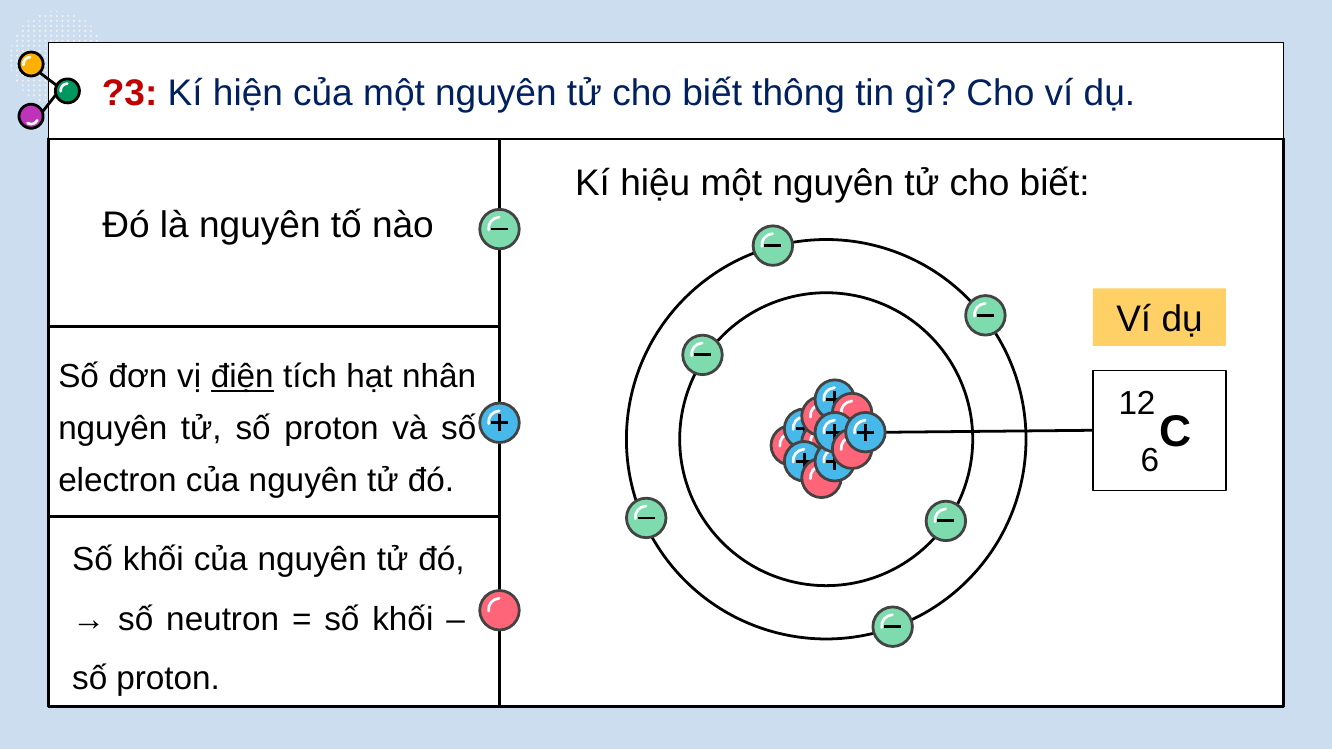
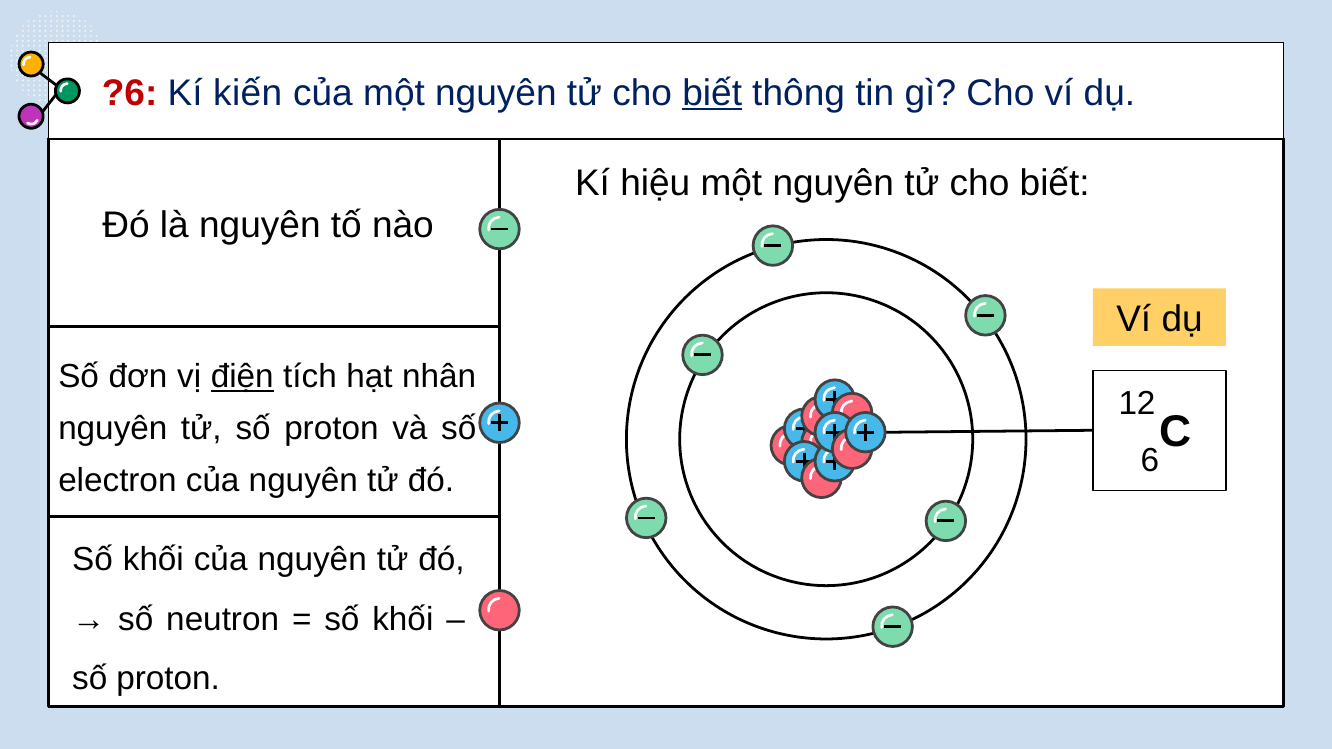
?3: ?3 -> ?6
hiện: hiện -> kiến
biết at (712, 93) underline: none -> present
